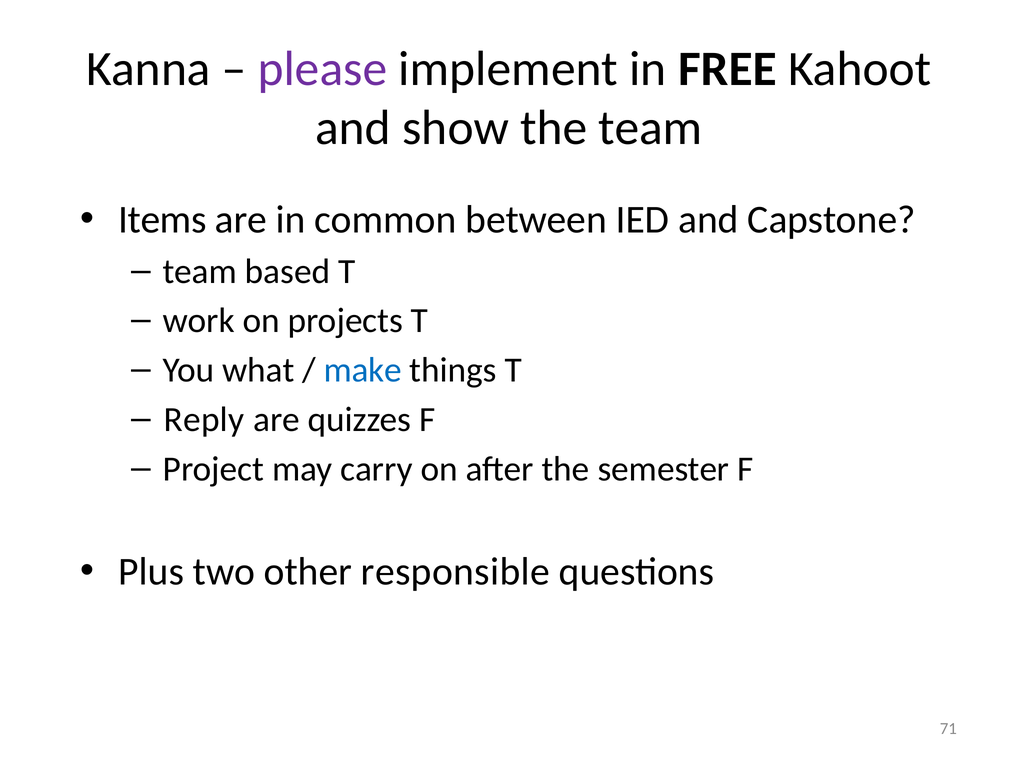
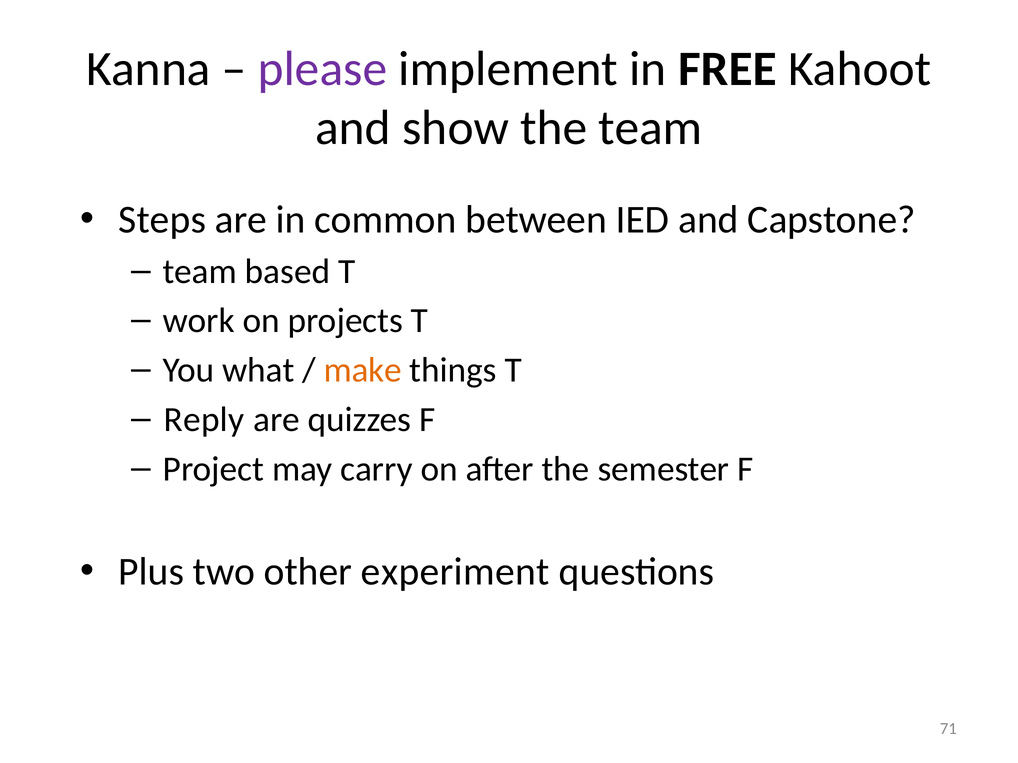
Items: Items -> Steps
make colour: blue -> orange
responsible: responsible -> experiment
